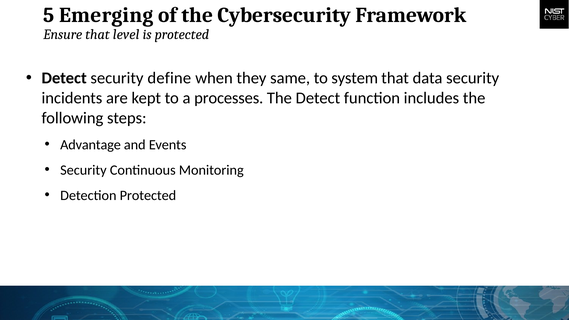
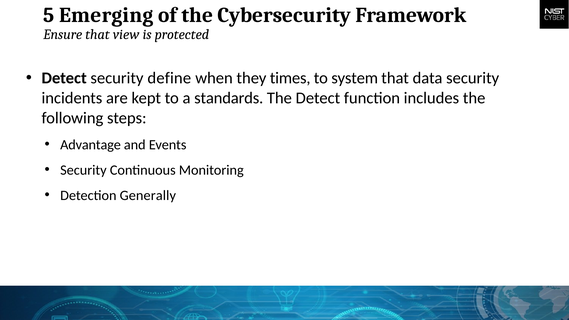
level: level -> view
same: same -> times
processes: processes -> standards
Detection Protected: Protected -> Generally
